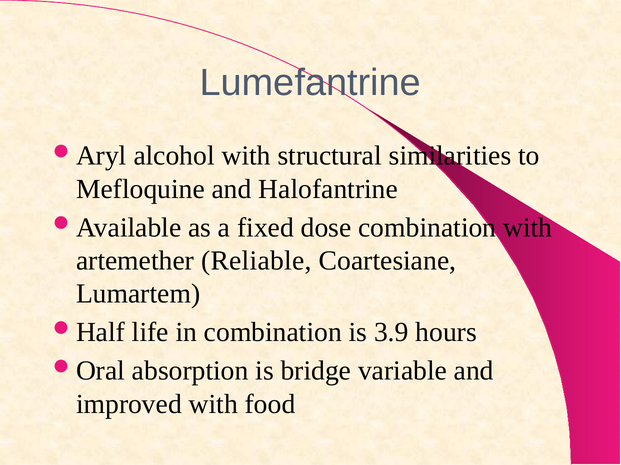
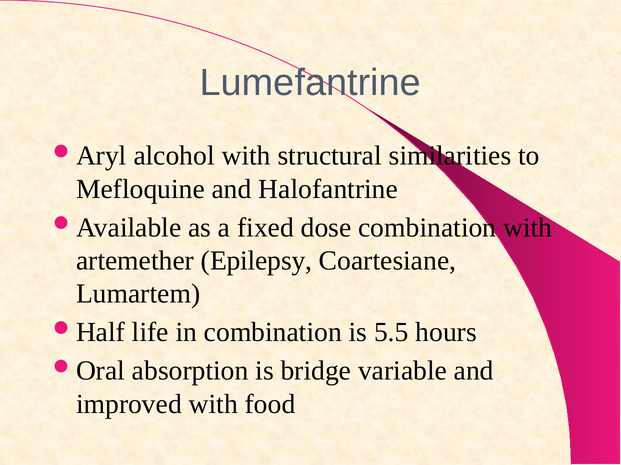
Reliable: Reliable -> Epilepsy
3.9: 3.9 -> 5.5
